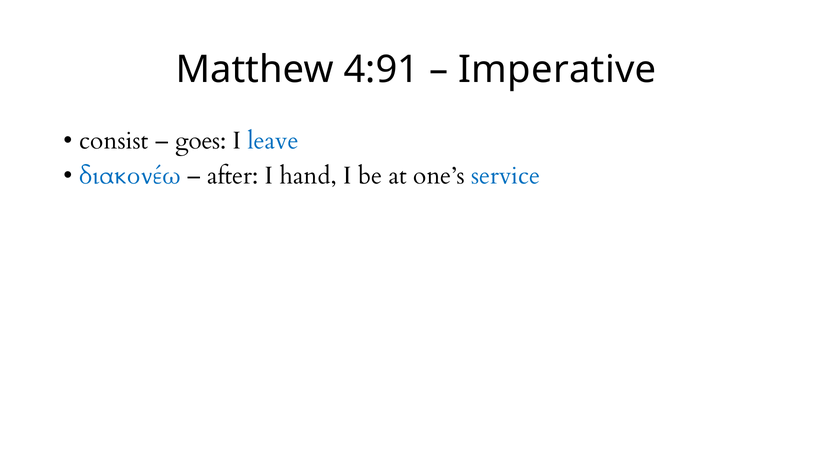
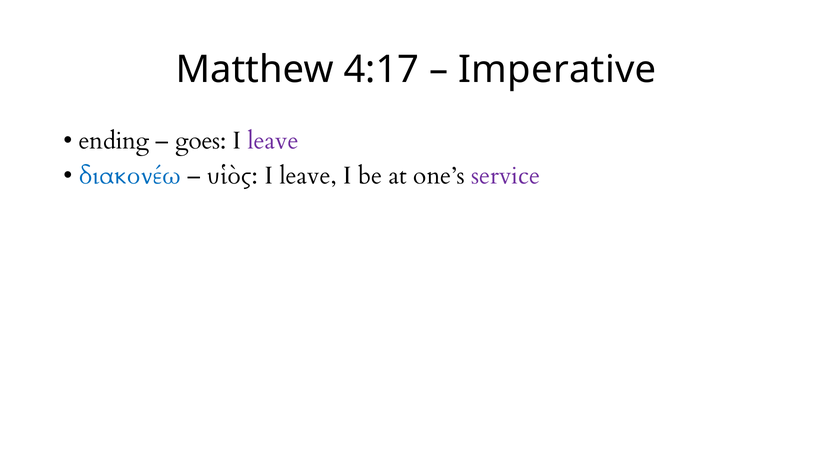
4:91: 4:91 -> 4:17
consist: consist -> ending
leave at (273, 141) colour: blue -> purple
after: after -> υἱὸς
hand at (308, 176): hand -> leave
service colour: blue -> purple
